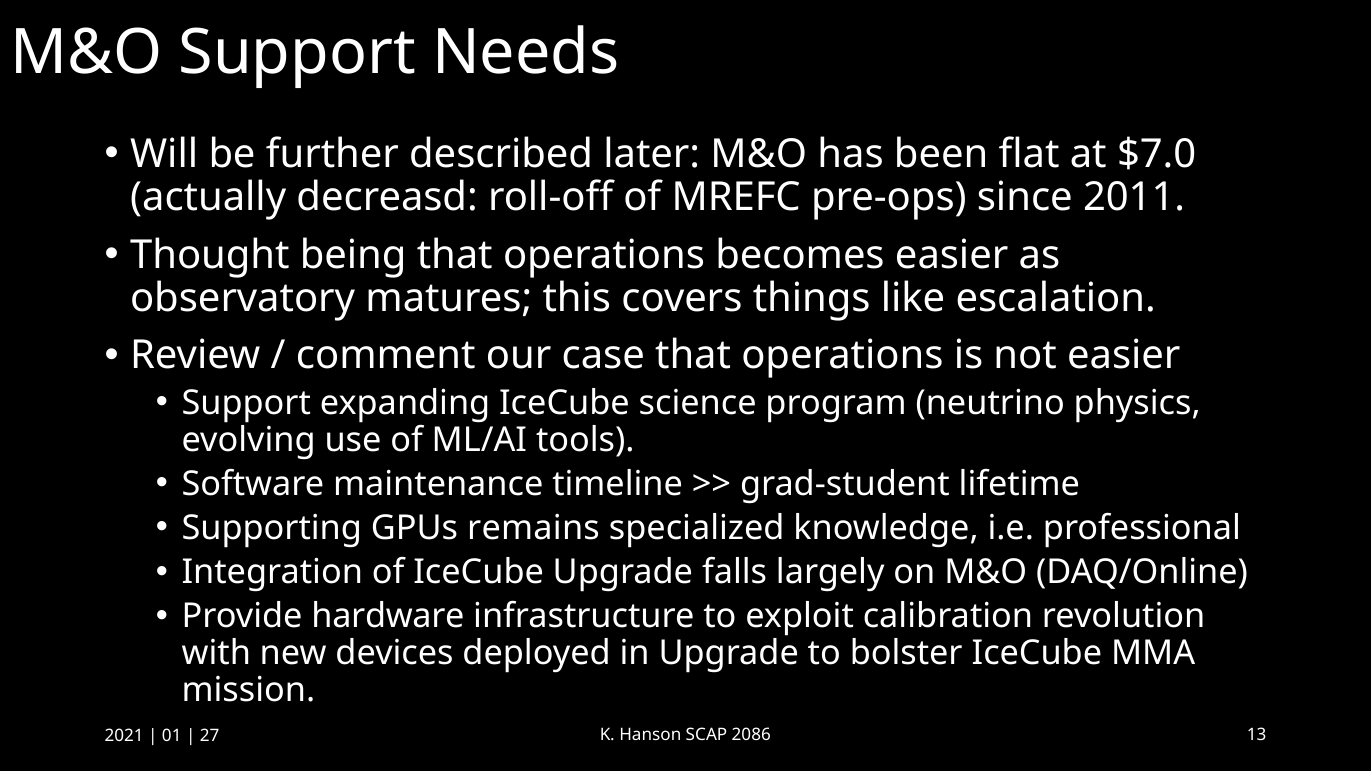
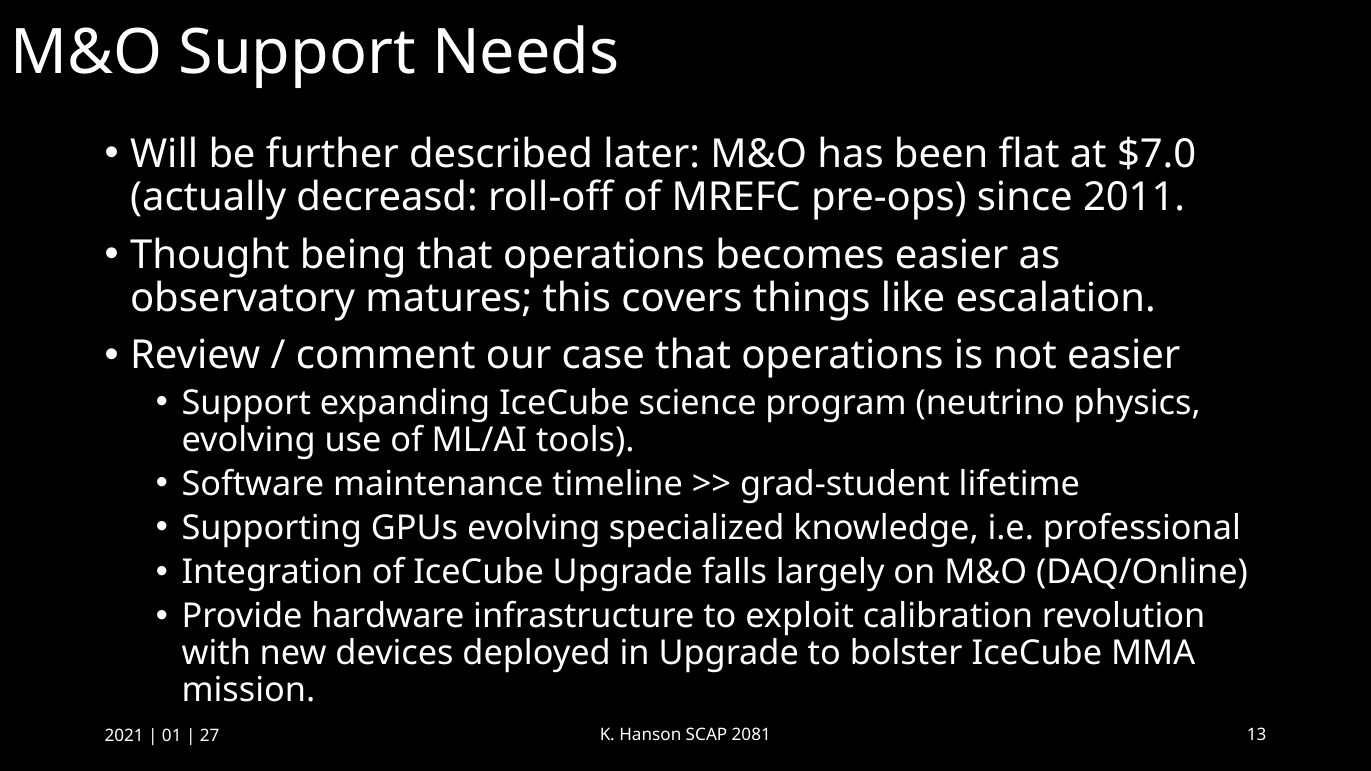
GPUs remains: remains -> evolving
2086: 2086 -> 2081
